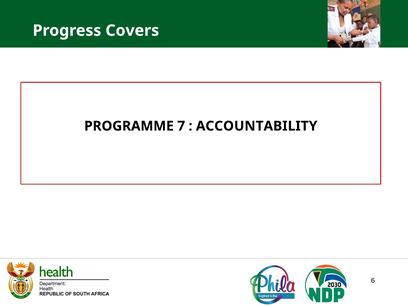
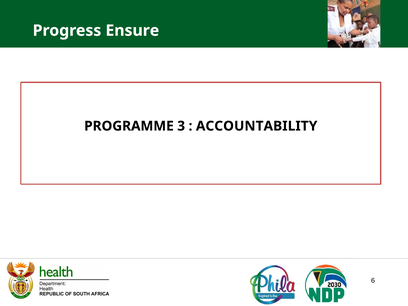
Covers: Covers -> Ensure
7: 7 -> 3
